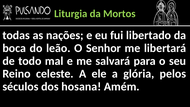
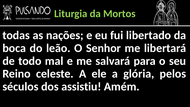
hosana: hosana -> assistiu
